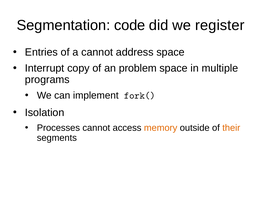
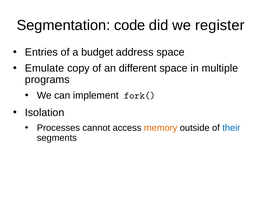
a cannot: cannot -> budget
Interrupt: Interrupt -> Emulate
problem: problem -> different
their colour: orange -> blue
